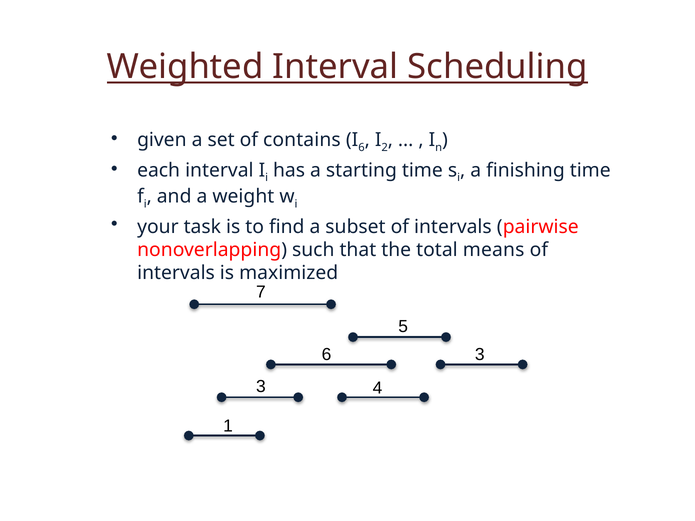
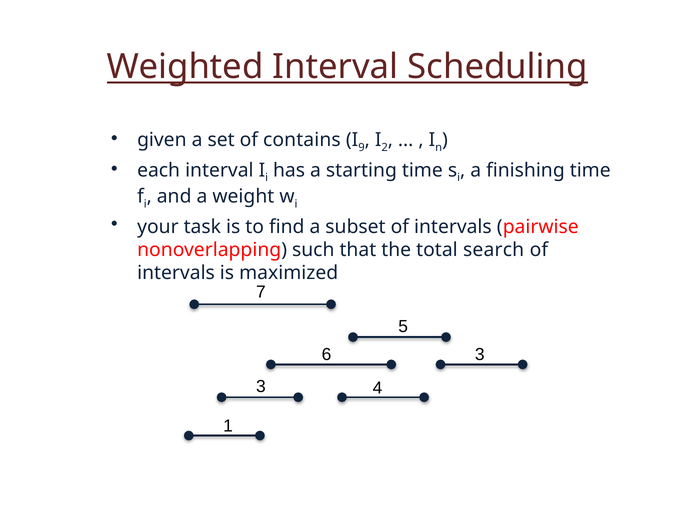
6 at (362, 148): 6 -> 9
means: means -> search
